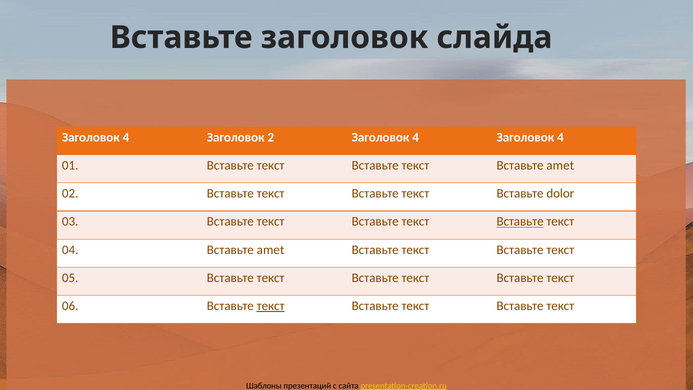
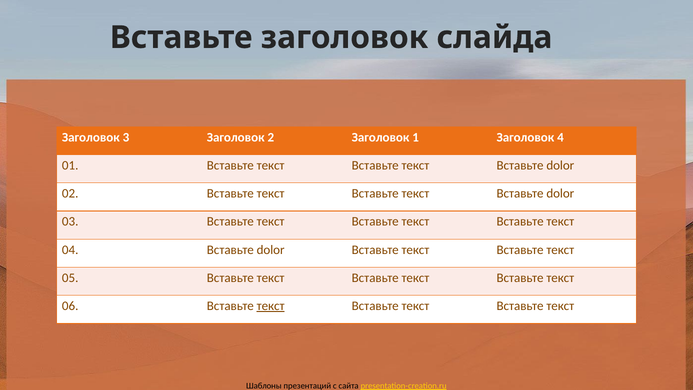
4 at (126, 137): 4 -> 3
2 Заголовок 4: 4 -> 1
amet at (560, 165): amet -> dolor
Вставьте at (520, 222) underline: present -> none
04 Вставьте amet: amet -> dolor
